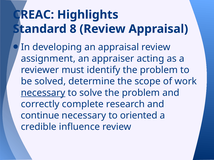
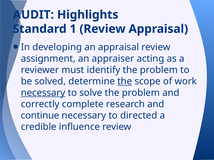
CREAC: CREAC -> AUDIT
8: 8 -> 1
the at (125, 82) underline: none -> present
oriented: oriented -> directed
